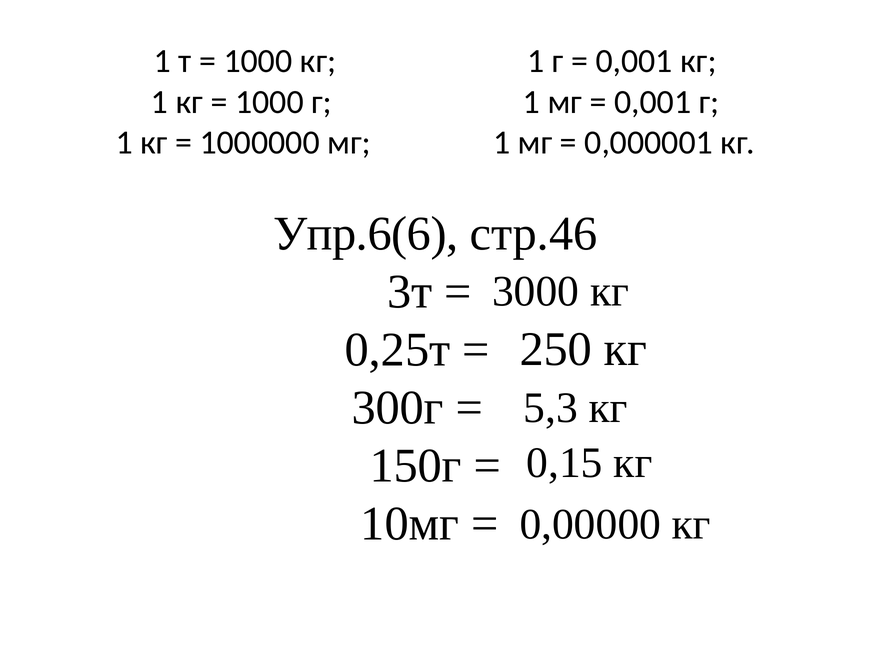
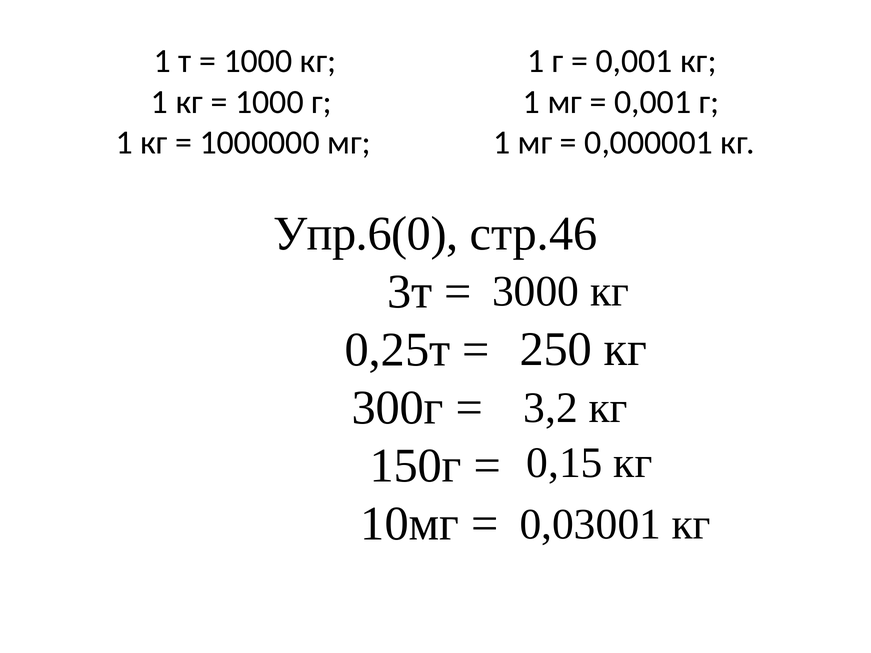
Упр.6(6: Упр.6(6 -> Упр.6(0
5,3: 5,3 -> 3,2
0,00000: 0,00000 -> 0,03001
